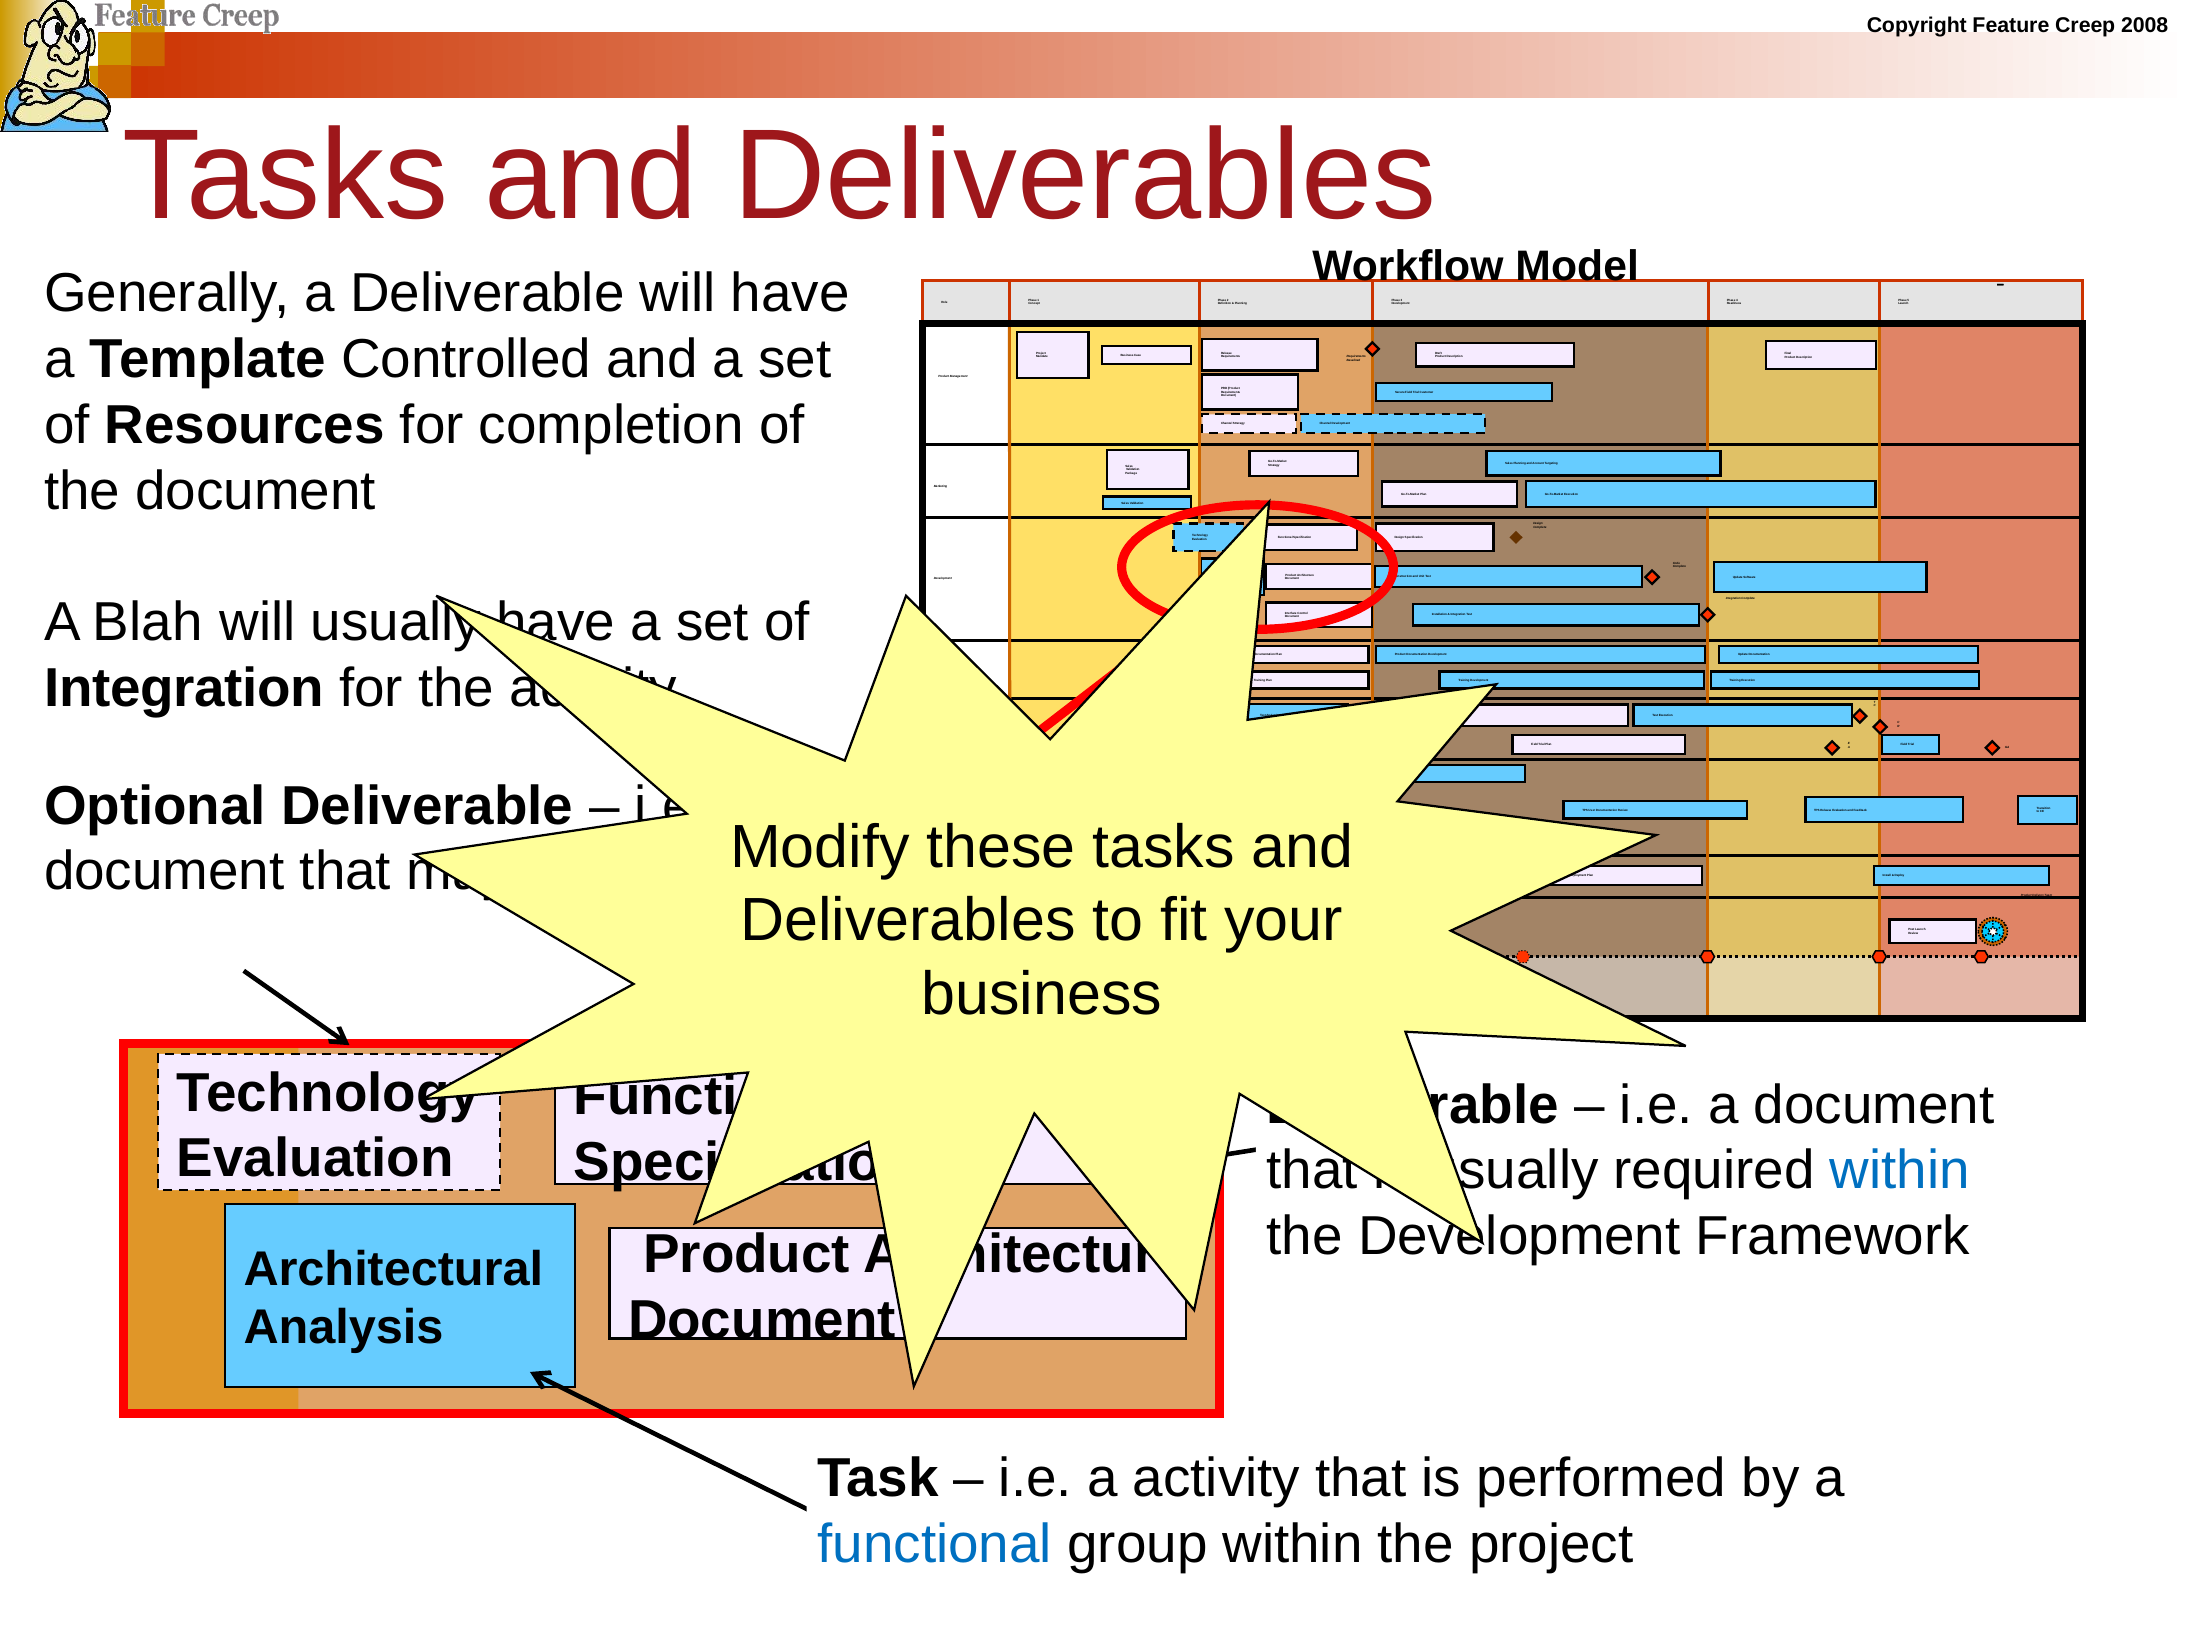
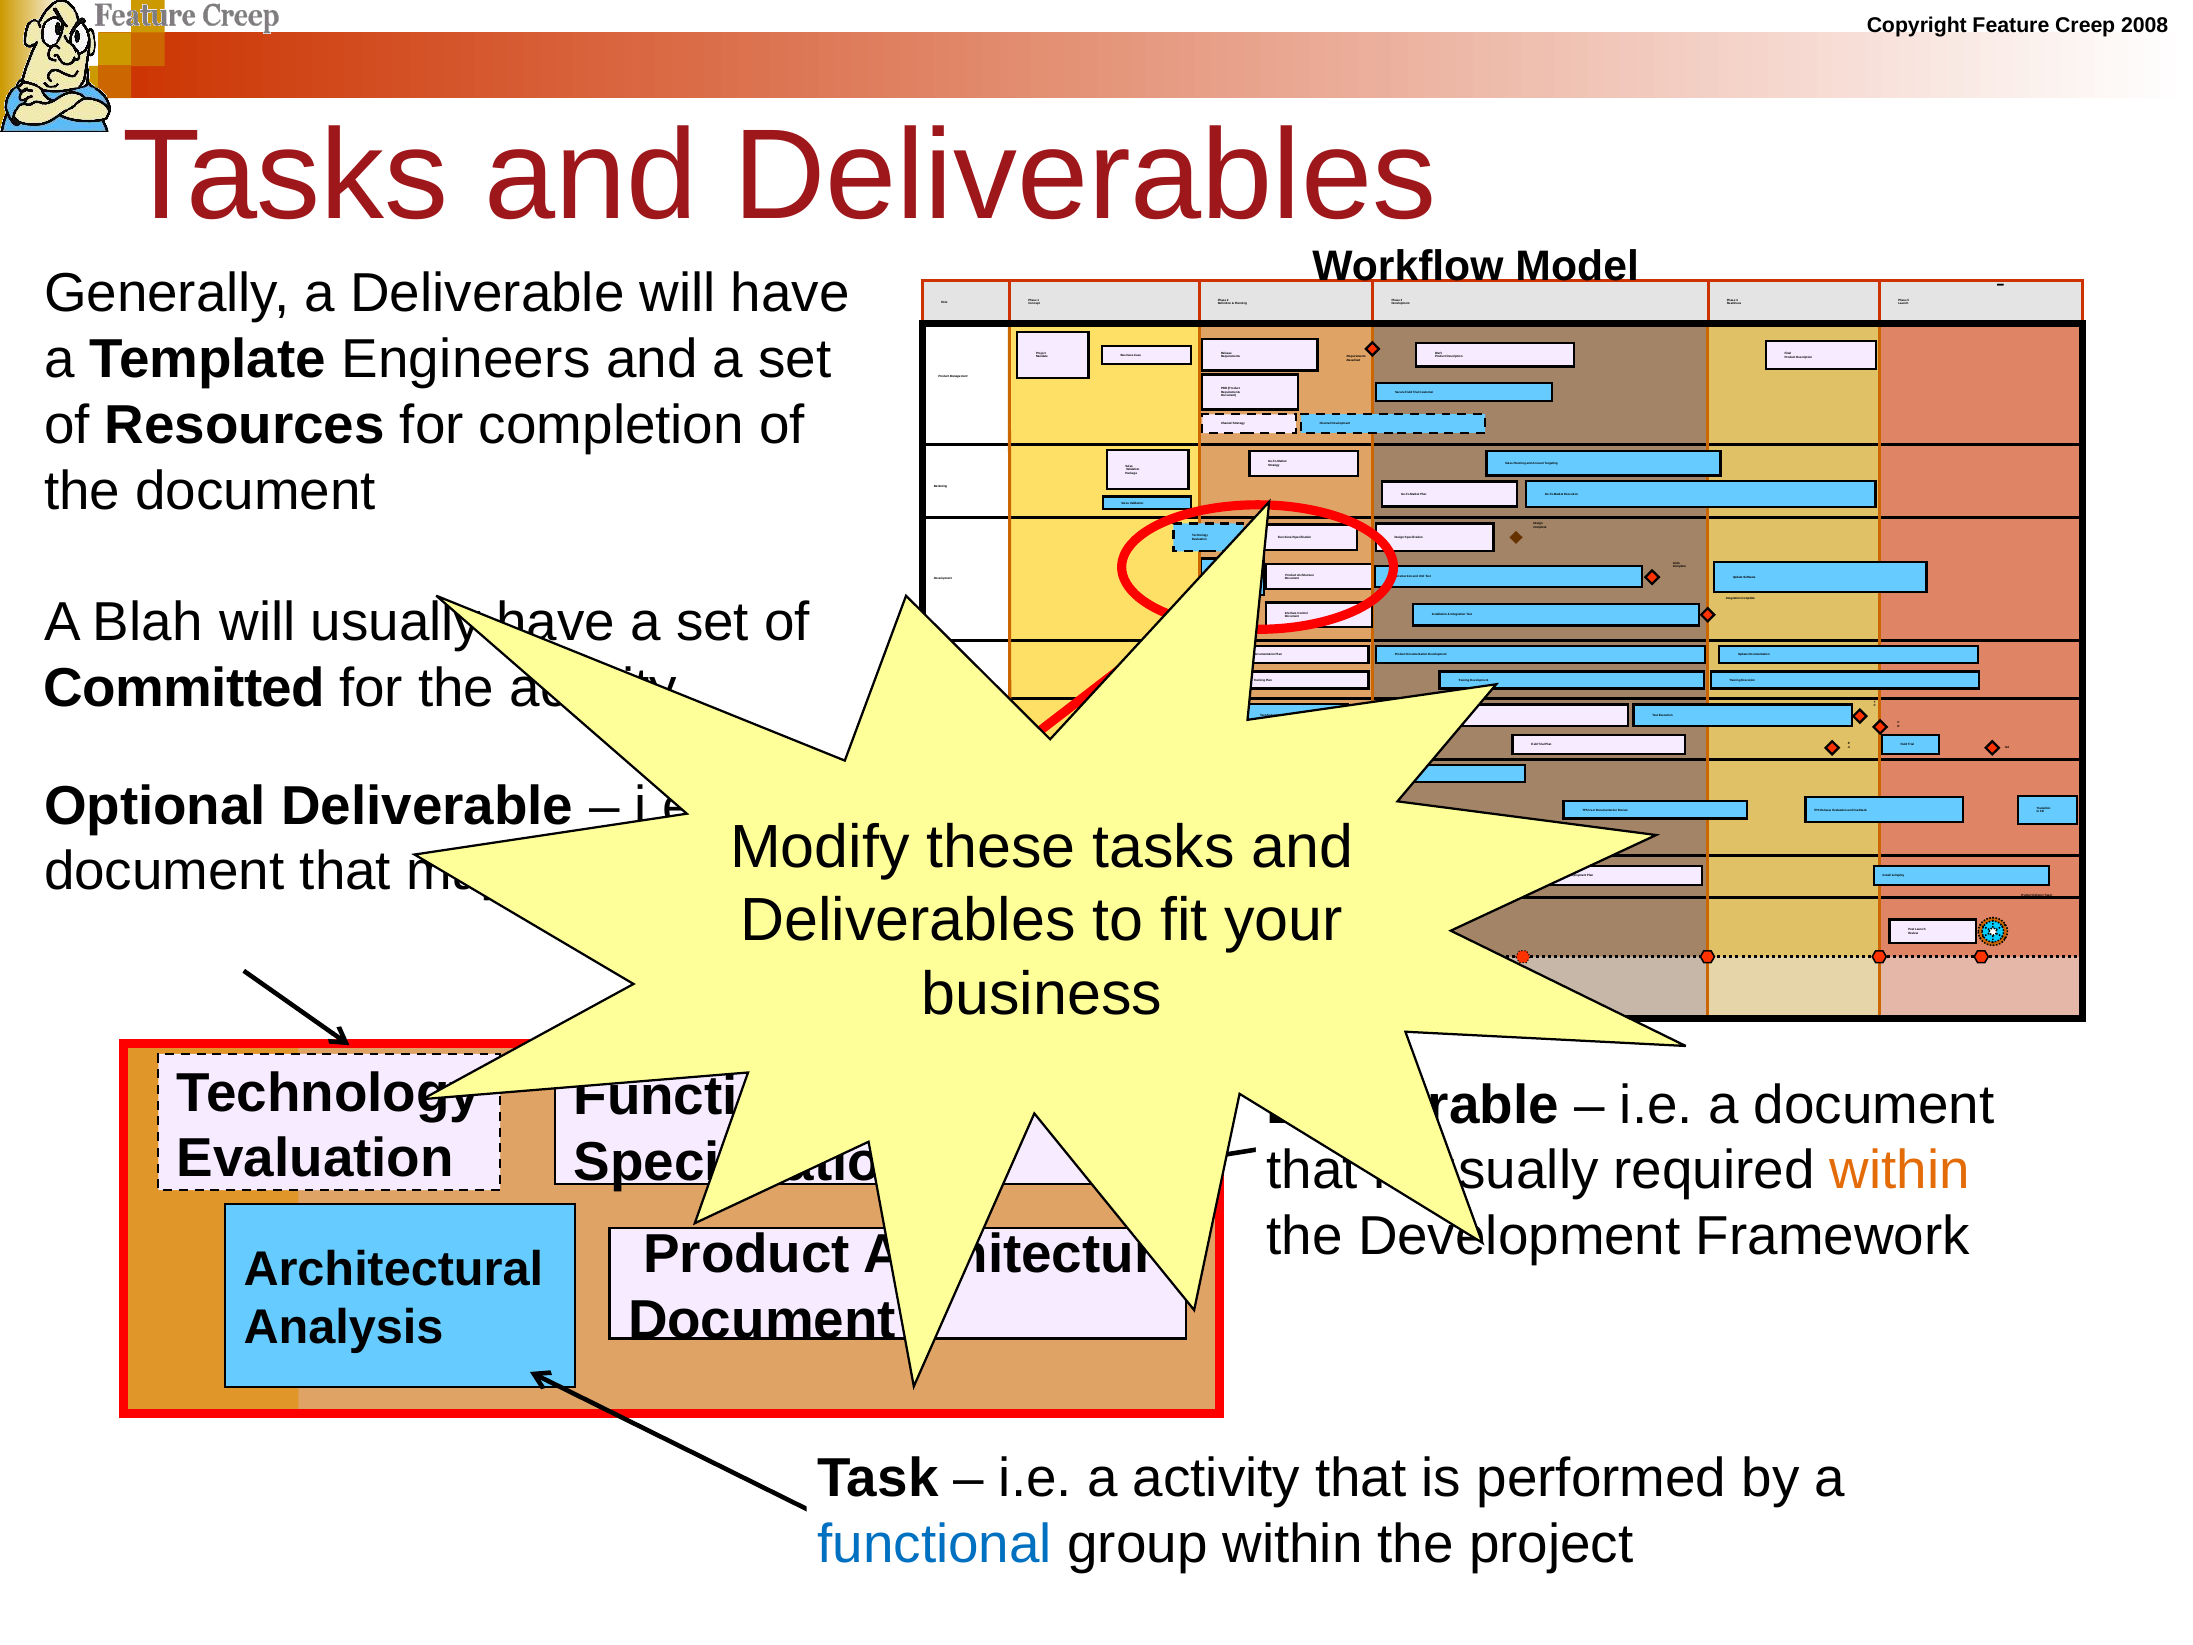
Controlled: Controlled -> Engineers
Integration at (184, 689): Integration -> Committed
within at (1900, 1171) colour: blue -> orange
